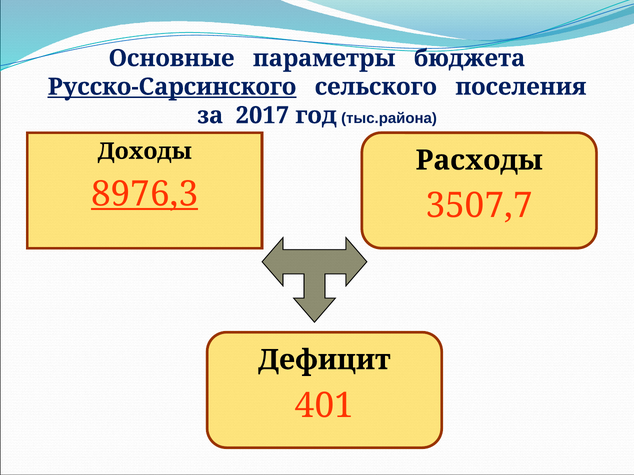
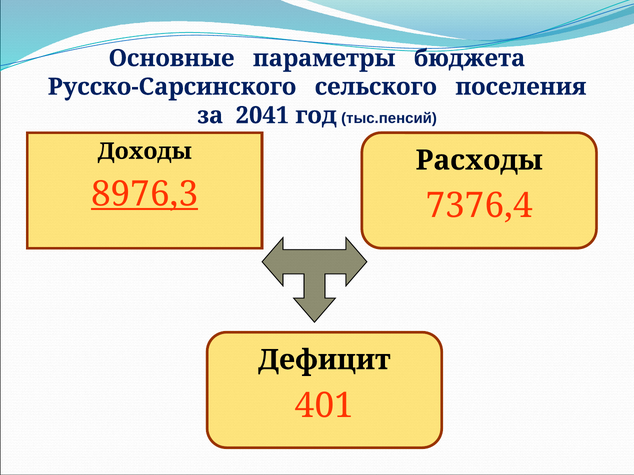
Русско-Сарсинского underline: present -> none
2017: 2017 -> 2041
тыс.района: тыс.района -> тыс.пенсий
3507,7: 3507,7 -> 7376,4
